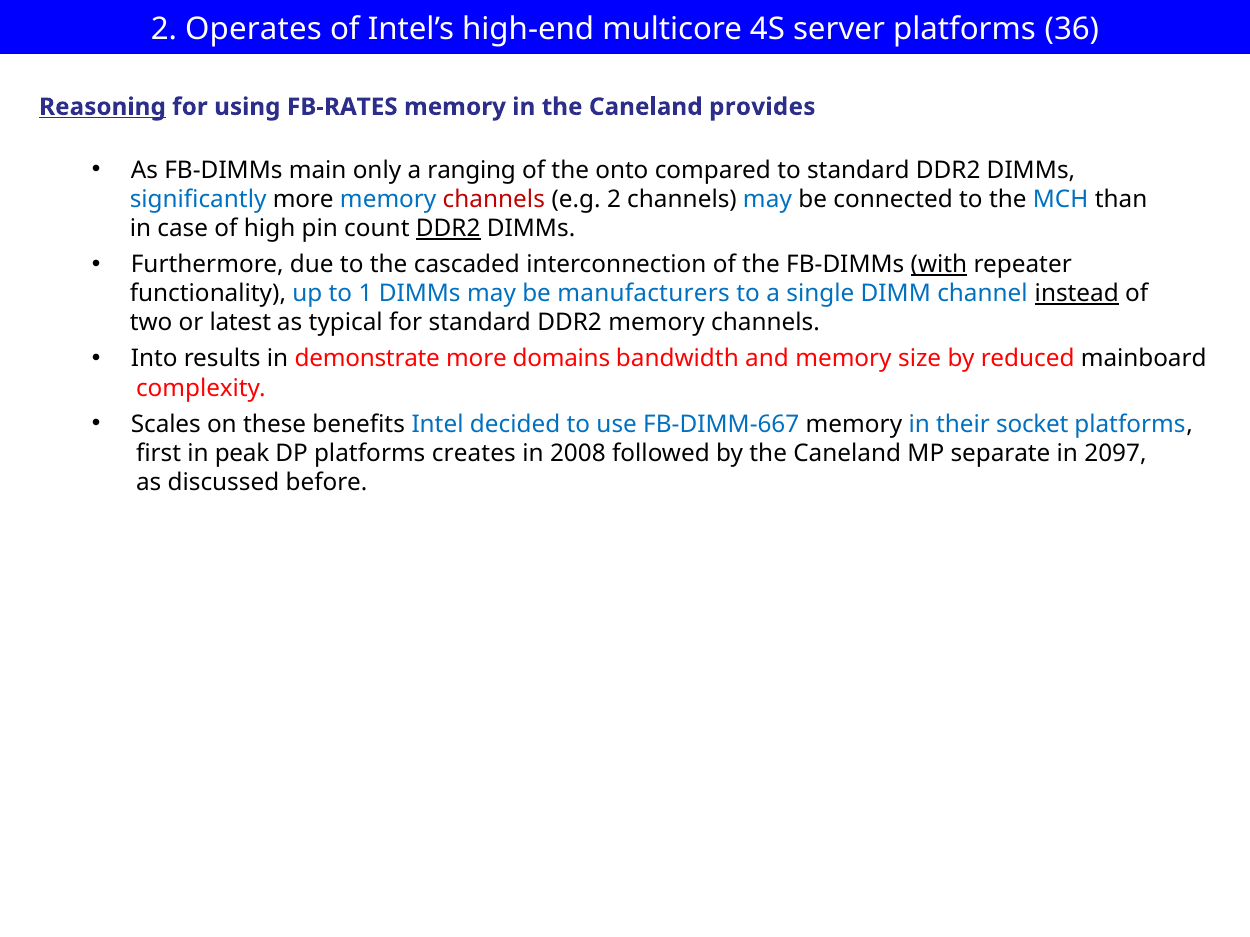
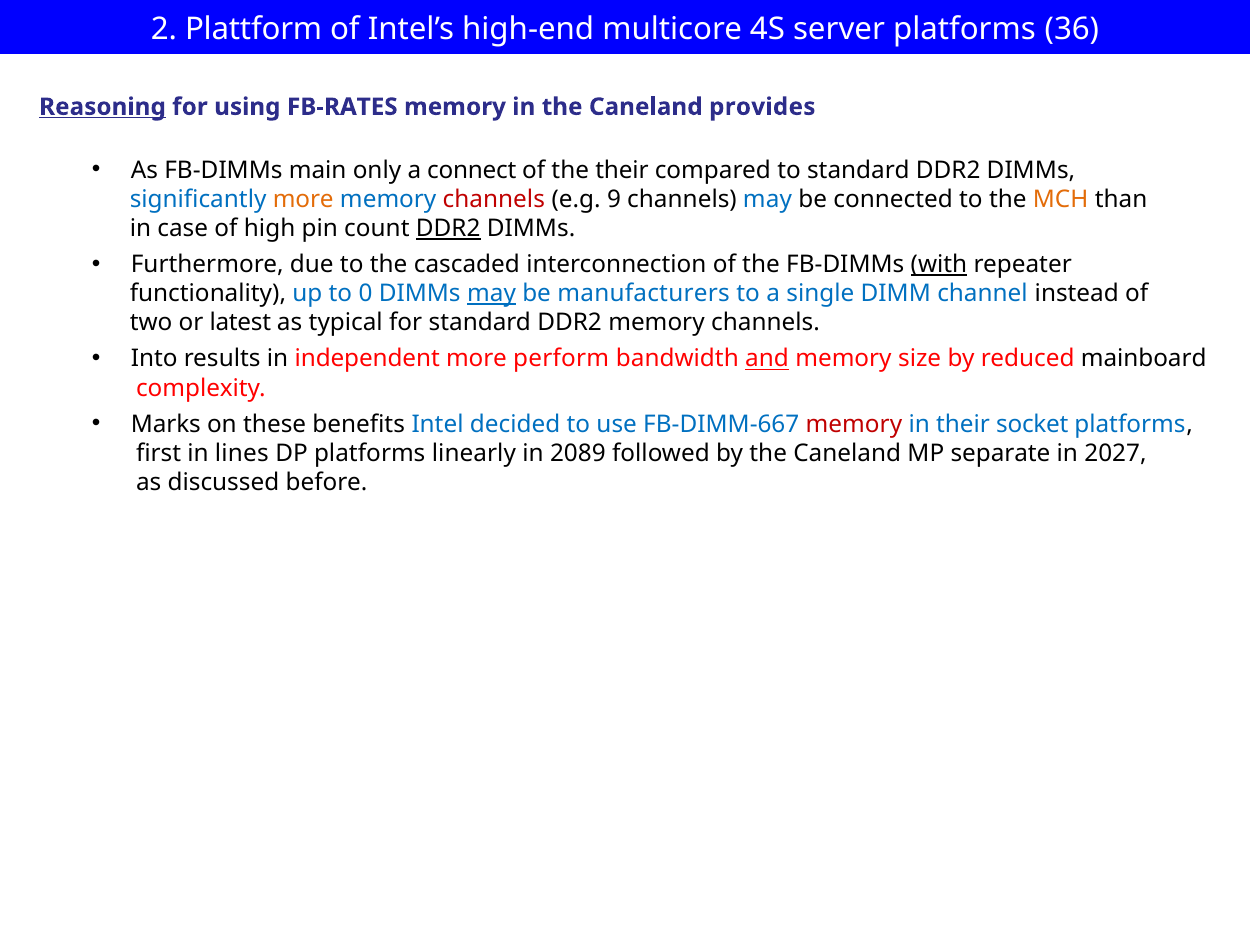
Operates: Operates -> Plattform
ranging: ranging -> connect
the onto: onto -> their
more at (303, 199) colour: black -> orange
e.g 2: 2 -> 9
MCH colour: blue -> orange
1: 1 -> 0
may at (492, 294) underline: none -> present
instead underline: present -> none
demonstrate: demonstrate -> independent
domains: domains -> perform
and underline: none -> present
Scales: Scales -> Marks
memory at (854, 424) colour: black -> red
peak: peak -> lines
creates: creates -> linearly
2008: 2008 -> 2089
2097: 2097 -> 2027
